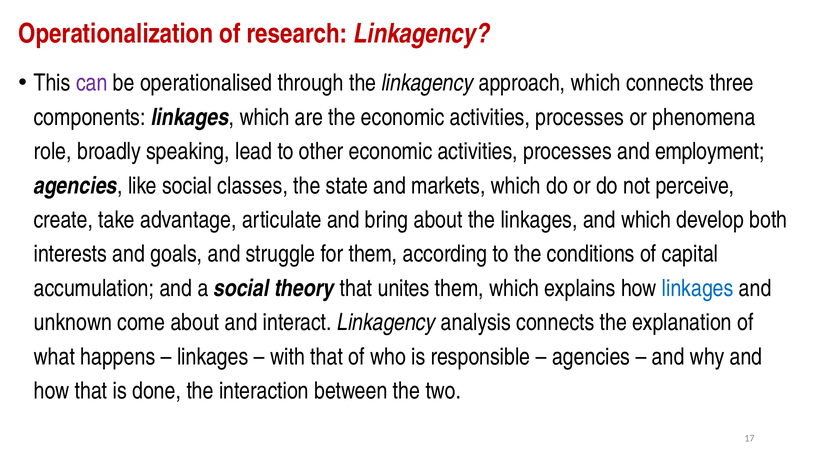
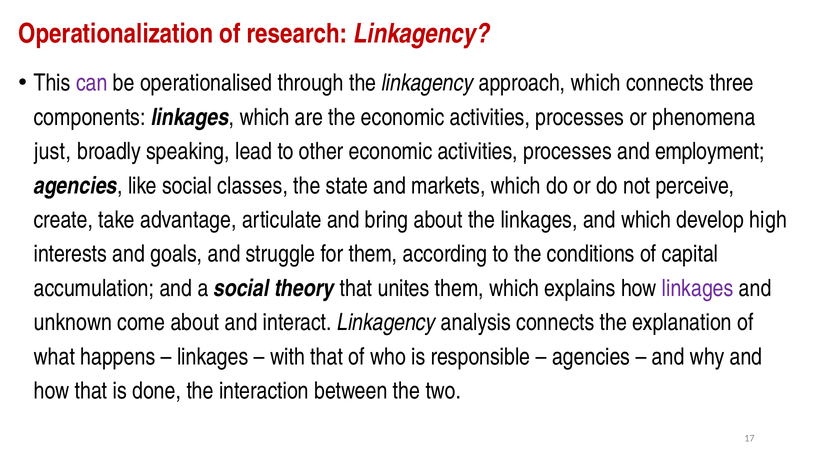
role: role -> just
both: both -> high
linkages at (698, 289) colour: blue -> purple
